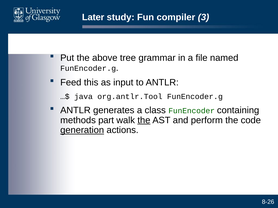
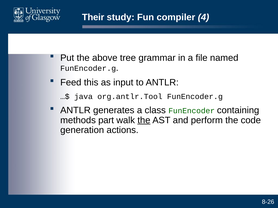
Later: Later -> Their
3: 3 -> 4
generation underline: present -> none
